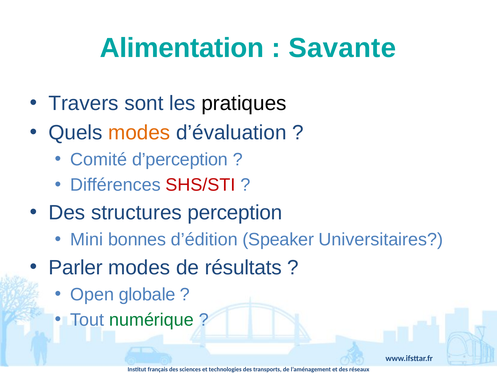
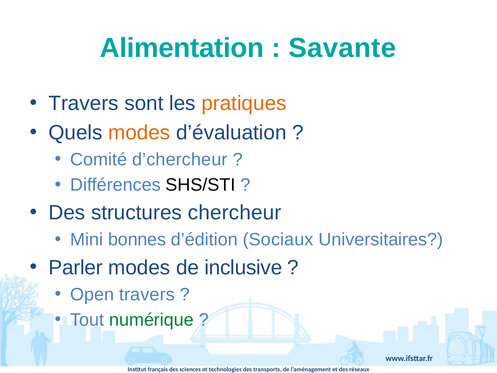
pratiques colour: black -> orange
d’perception: d’perception -> d’chercheur
SHS/STI colour: red -> black
perception: perception -> chercheur
Speaker: Speaker -> Sociaux
résultats: résultats -> inclusive
Open globale: globale -> travers
